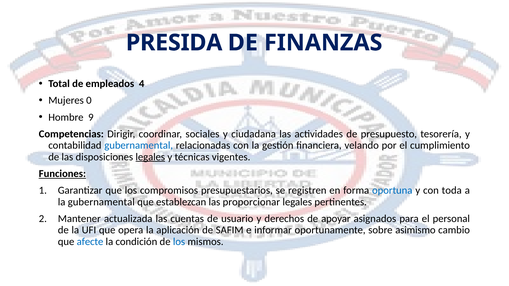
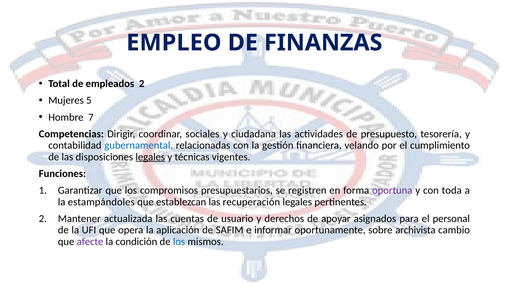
PRESIDA: PRESIDA -> EMPLEO
empleados 4: 4 -> 2
0: 0 -> 5
9: 9 -> 7
Funciones underline: present -> none
oportuna colour: blue -> purple
la gubernamental: gubernamental -> estampándoles
proporcionar: proporcionar -> recuperación
asimismo: asimismo -> archivista
afecte colour: blue -> purple
